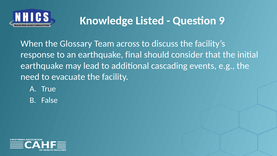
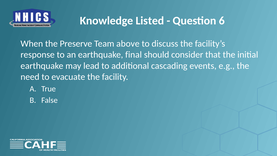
9: 9 -> 6
Glossary: Glossary -> Preserve
across: across -> above
